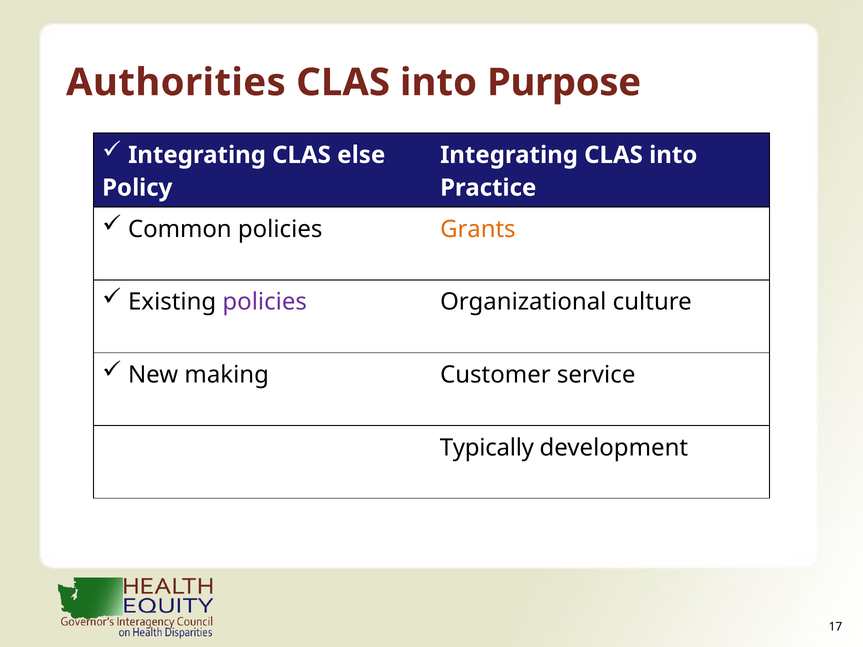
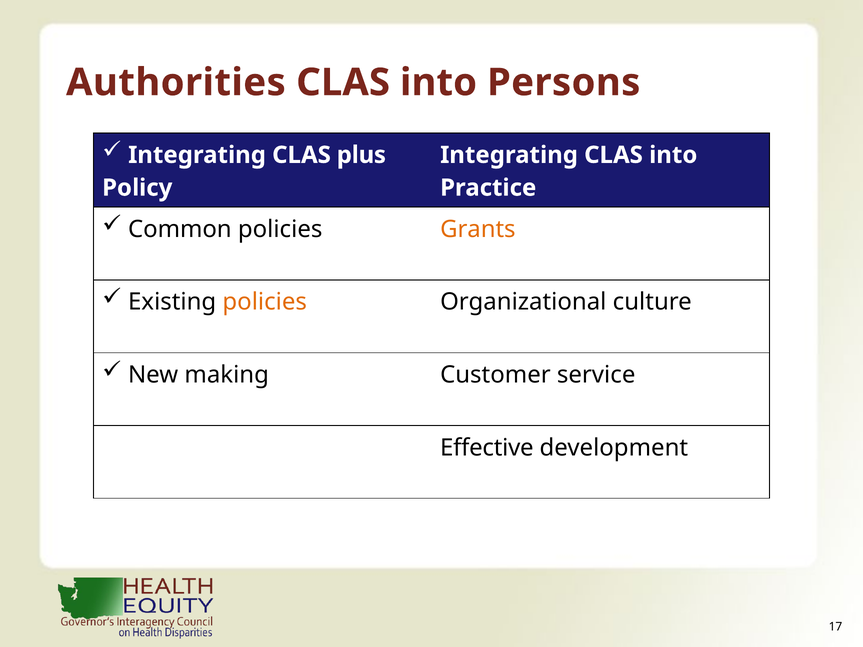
Purpose: Purpose -> Persons
else: else -> plus
policies at (265, 302) colour: purple -> orange
Typically: Typically -> Effective
